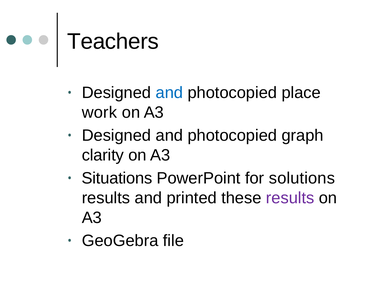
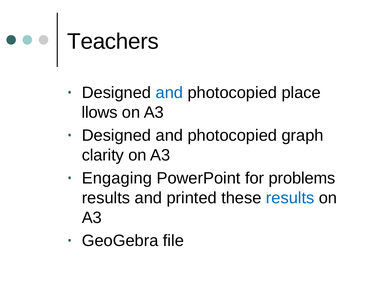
work: work -> llows
Situations: Situations -> Engaging
solutions: solutions -> problems
results at (290, 198) colour: purple -> blue
